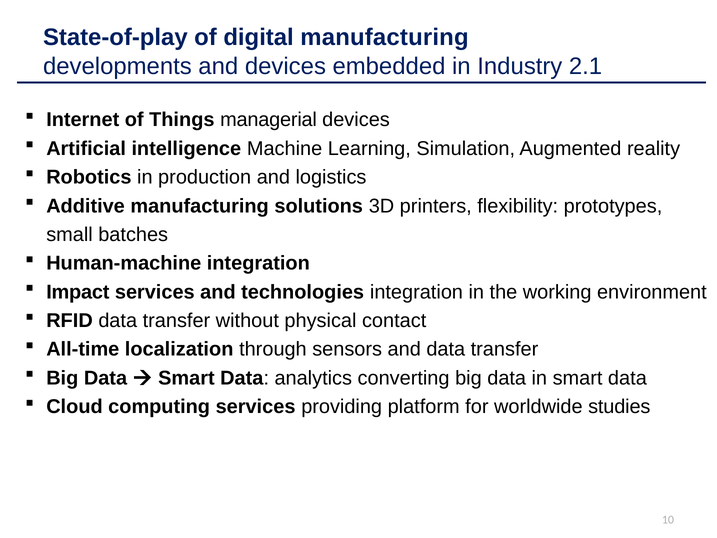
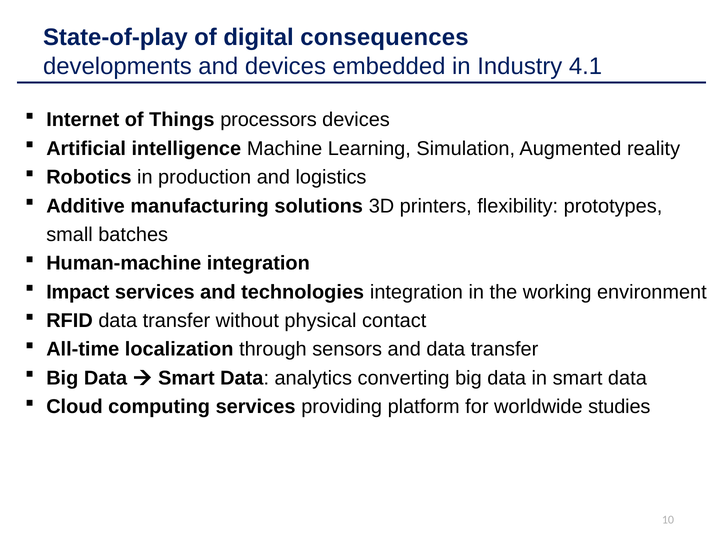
digital manufacturing: manufacturing -> consequences
2.1: 2.1 -> 4.1
managerial: managerial -> processors
